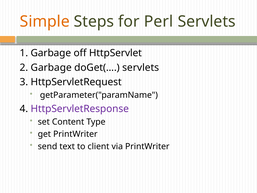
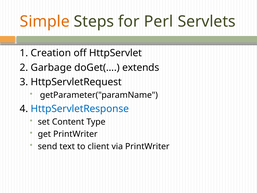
1 Garbage: Garbage -> Creation
doGet( servlets: servlets -> extends
HttpServletResponse colour: purple -> blue
